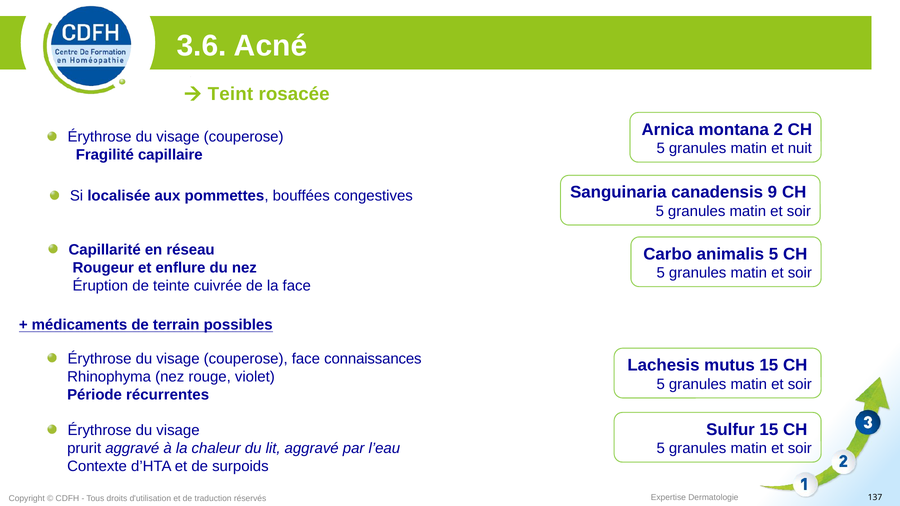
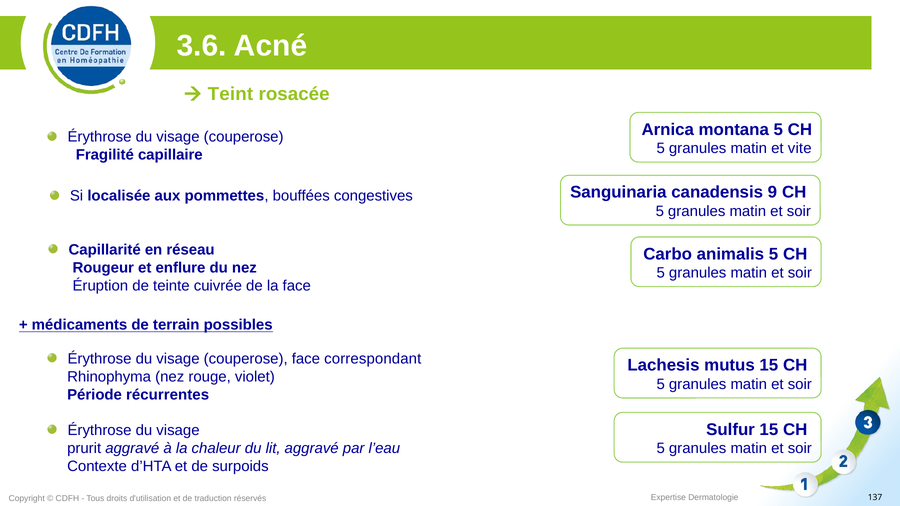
montana 2: 2 -> 5
nuit: nuit -> vite
connaissances: connaissances -> correspondant
